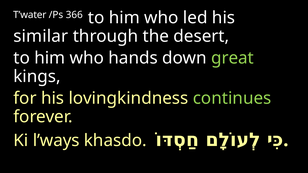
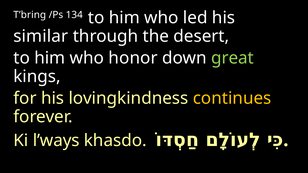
T’water: T’water -> T’bring
366: 366 -> 134
hands: hands -> honor
continues colour: light green -> yellow
